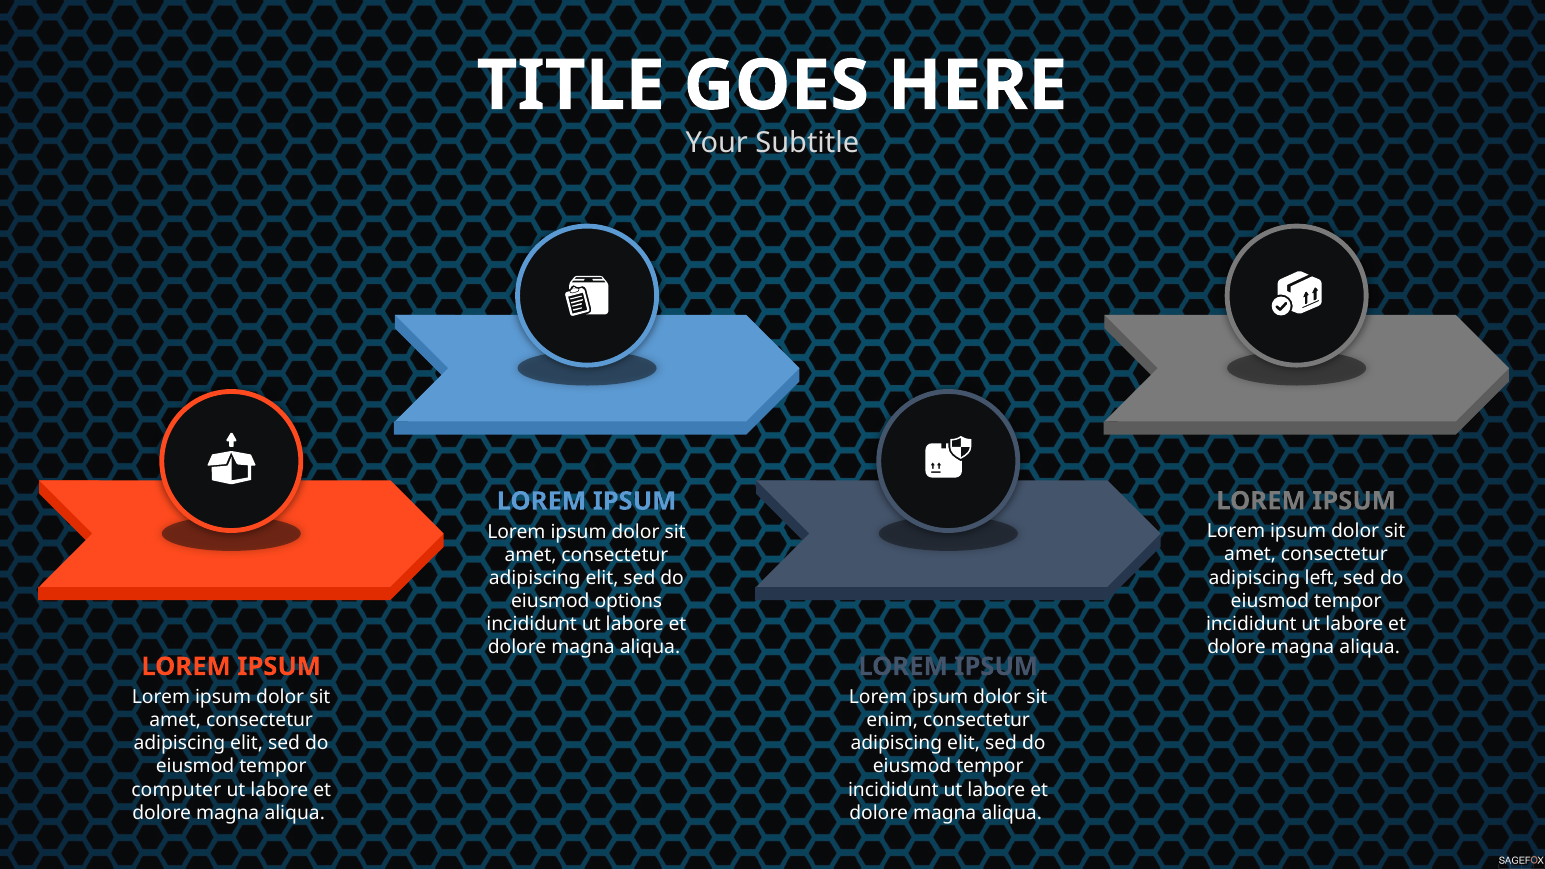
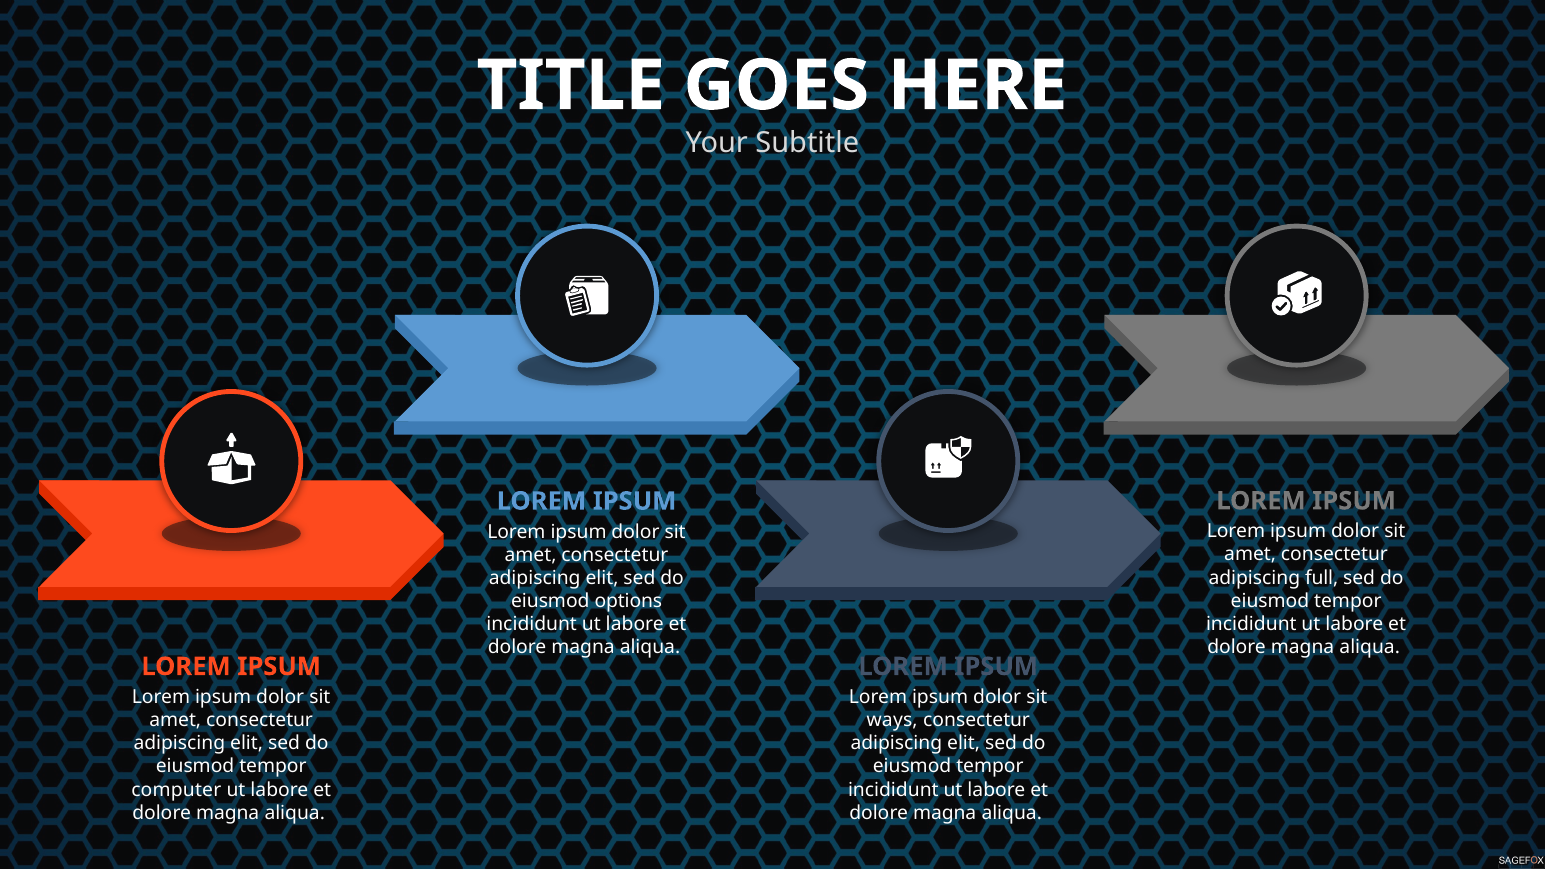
left: left -> full
enim: enim -> ways
